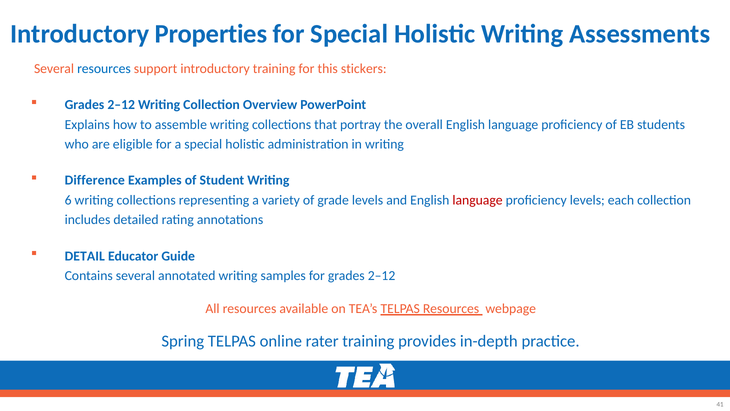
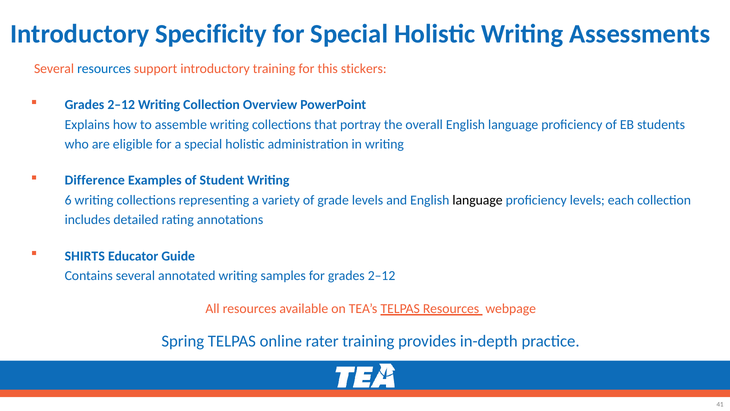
Properties: Properties -> Specificity
language at (478, 200) colour: red -> black
DETAIL: DETAIL -> SHIRTS
